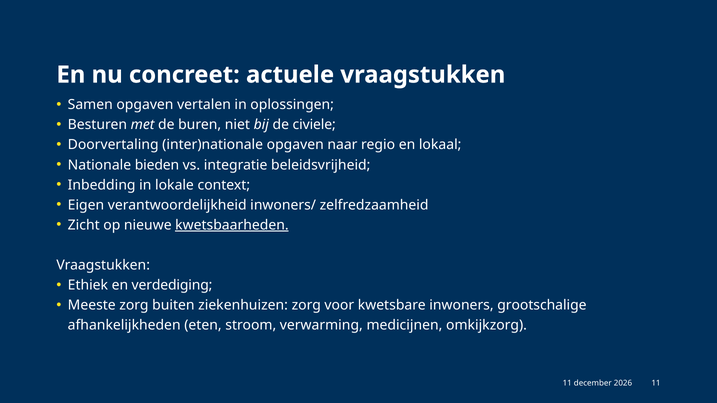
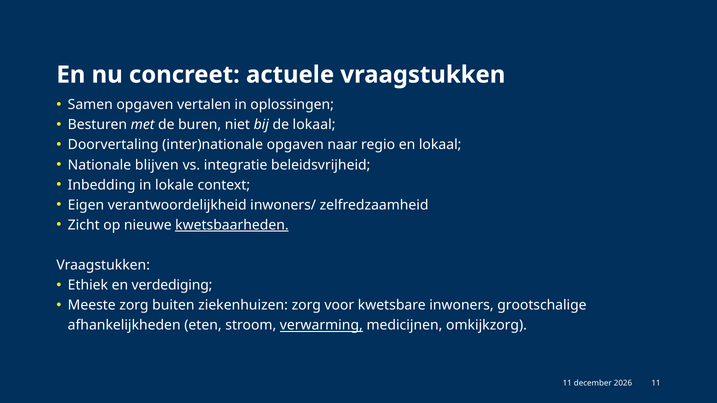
de civiele: civiele -> lokaal
bieden: bieden -> blijven
verwarming underline: none -> present
